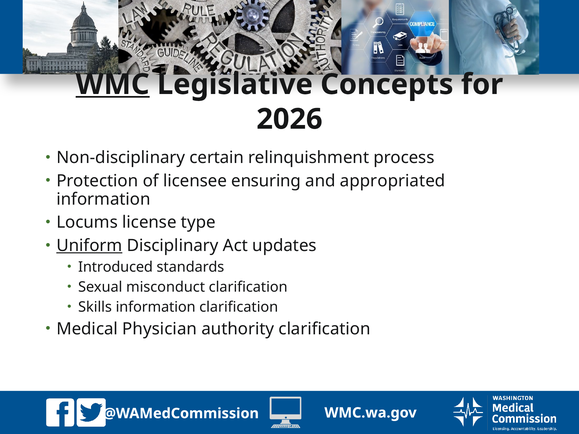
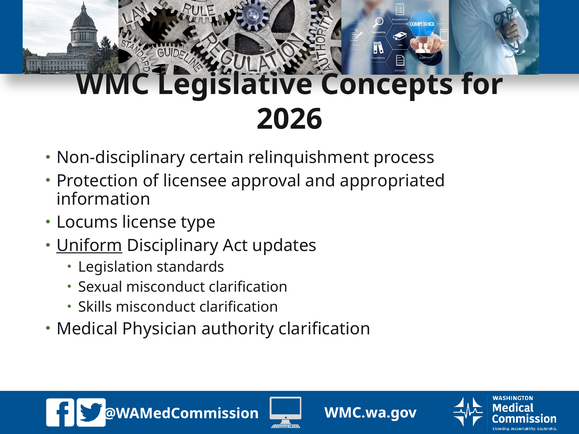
WMC underline: present -> none
ensuring: ensuring -> approval
Introduced: Introduced -> Legislation
Skills information: information -> misconduct
